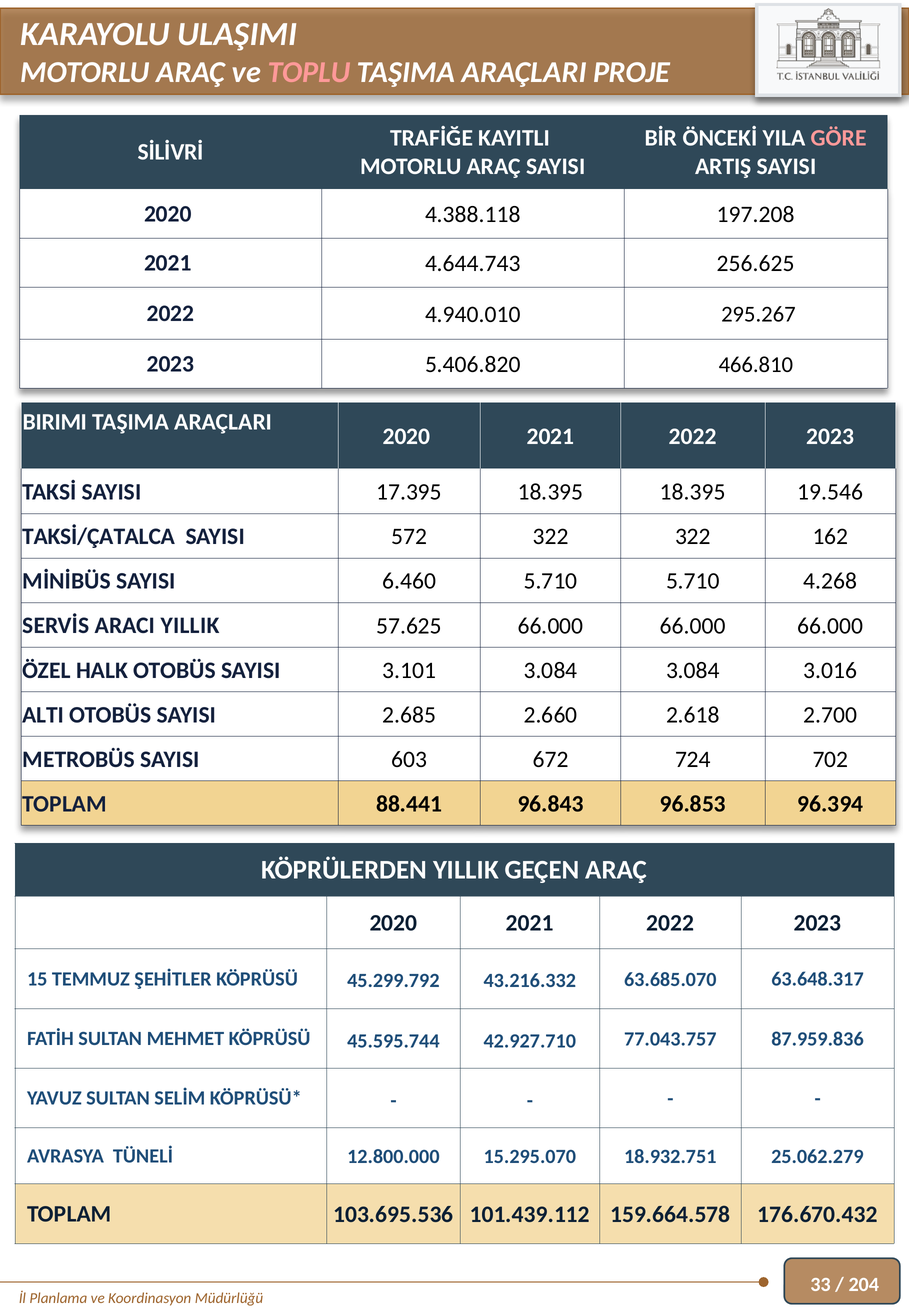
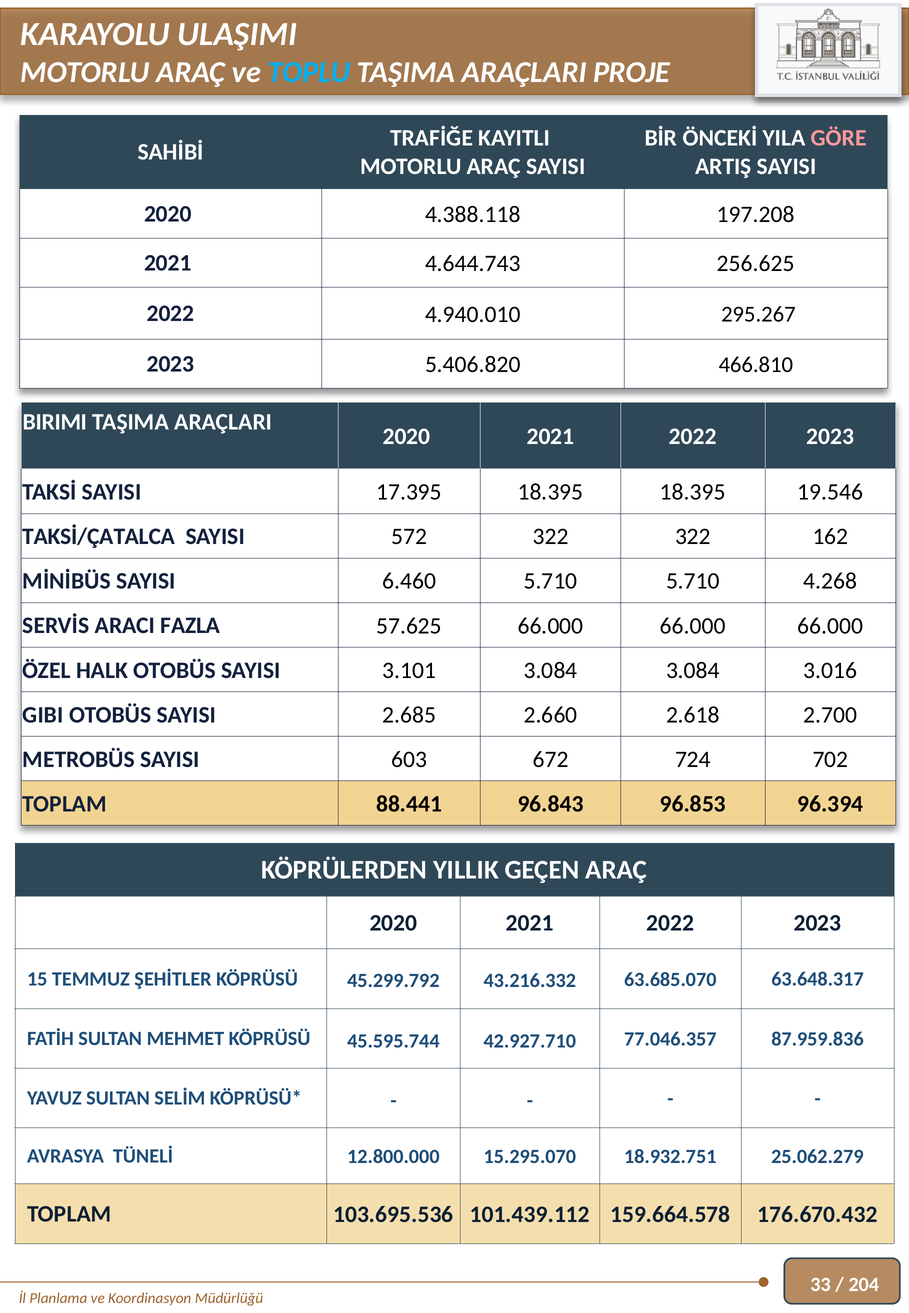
TOPLU colour: pink -> light blue
SİLİVRİ: SİLİVRİ -> SAHİBİ
ARACI YILLIK: YILLIK -> FAZLA
ALTI: ALTI -> GIBI
77.043.757: 77.043.757 -> 77.046.357
